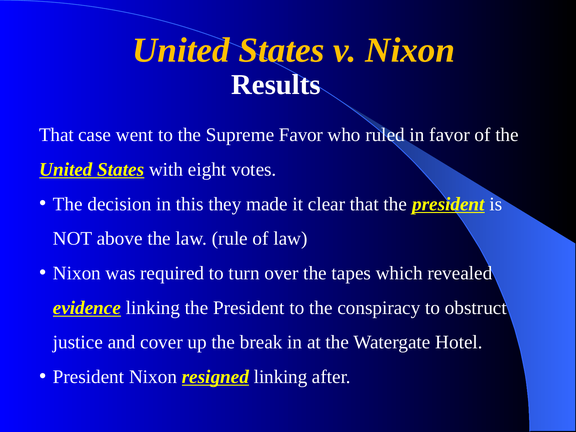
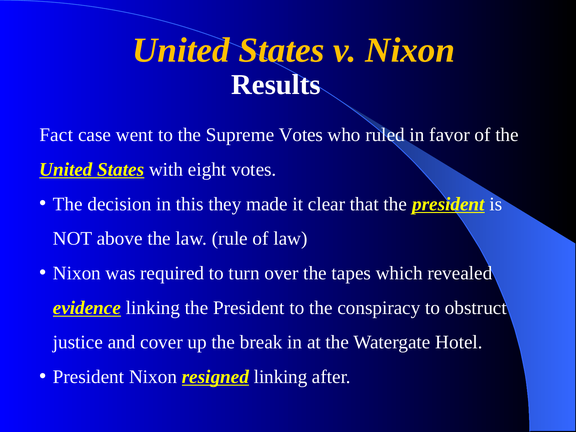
That at (56, 135): That -> Fact
Supreme Favor: Favor -> Votes
